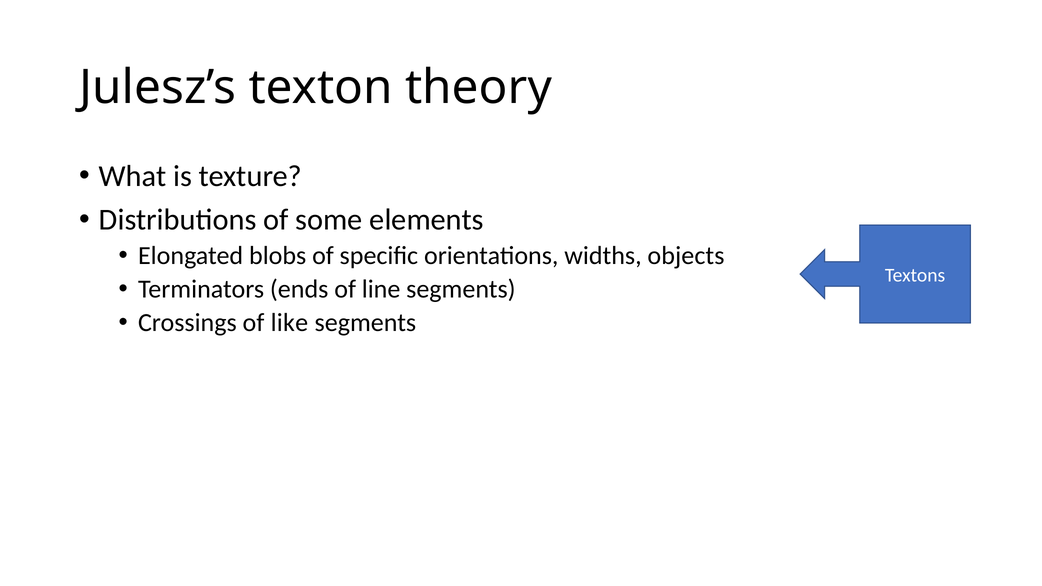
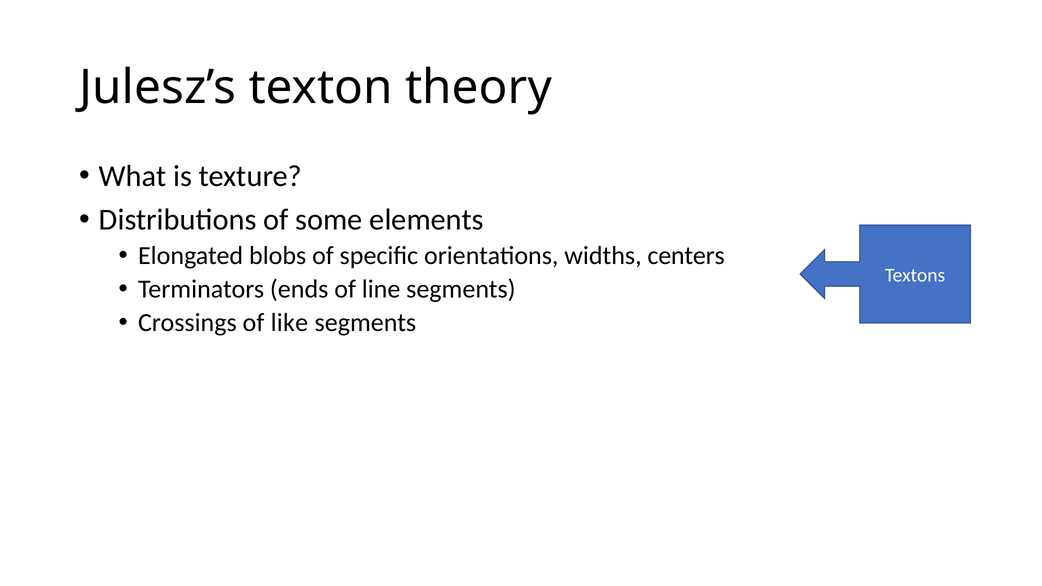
objects: objects -> centers
